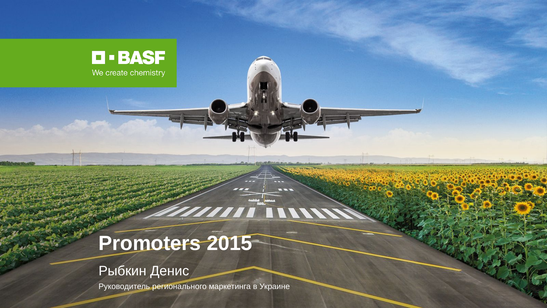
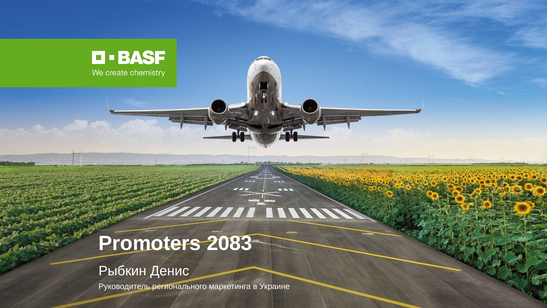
2015: 2015 -> 2083
